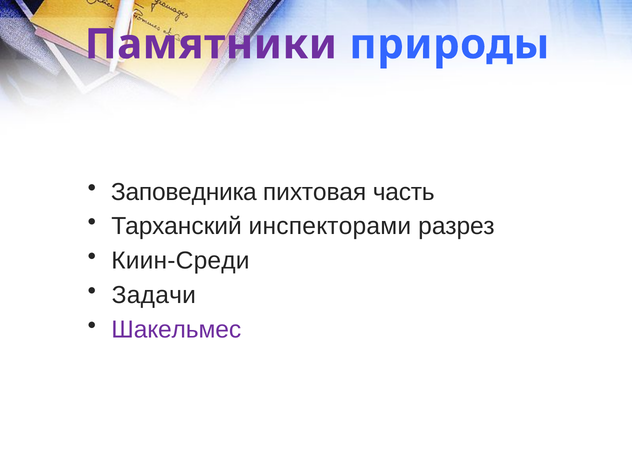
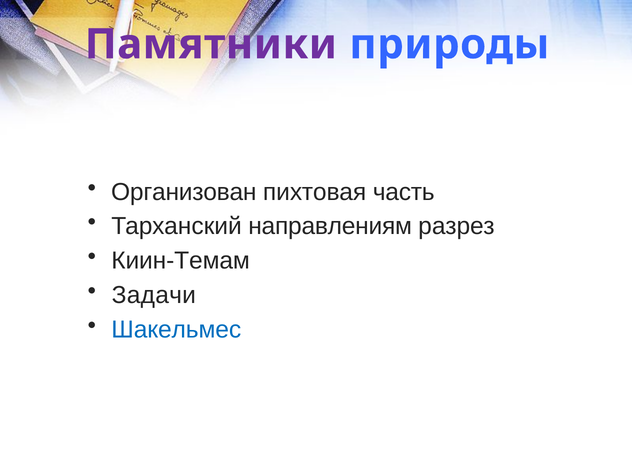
Заповедника: Заповедника -> Организован
инспекторами: инспекторами -> направлениям
Киин-Среди: Киин-Среди -> Киин-Темам
Шакельмес colour: purple -> blue
